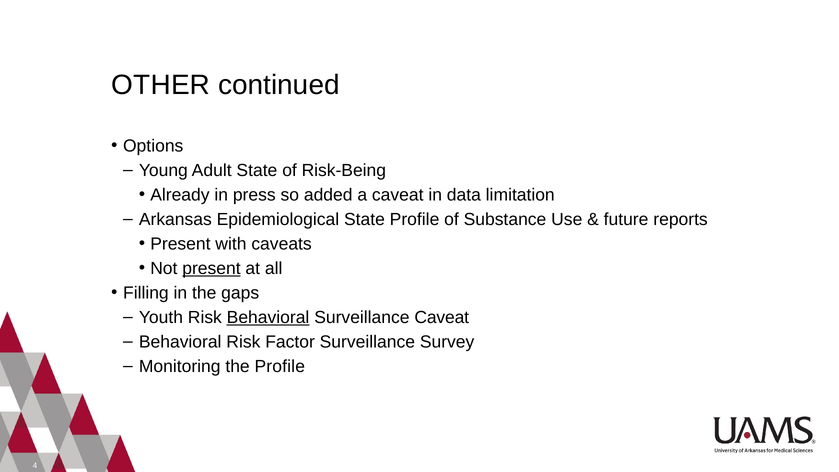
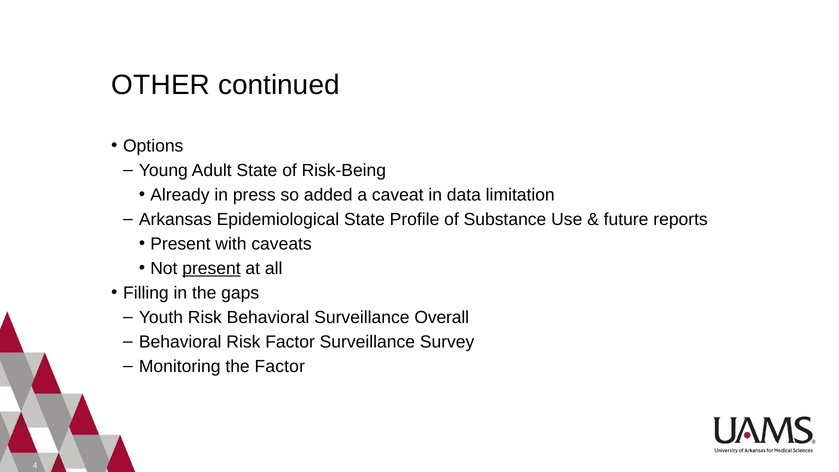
Behavioral at (268, 317) underline: present -> none
Surveillance Caveat: Caveat -> Overall
the Profile: Profile -> Factor
